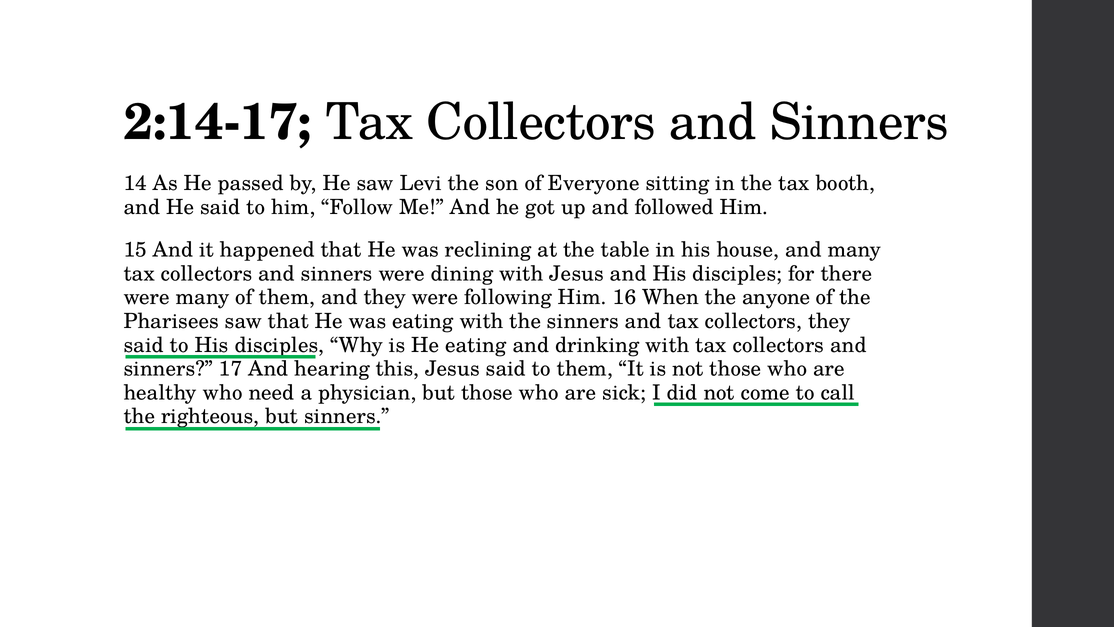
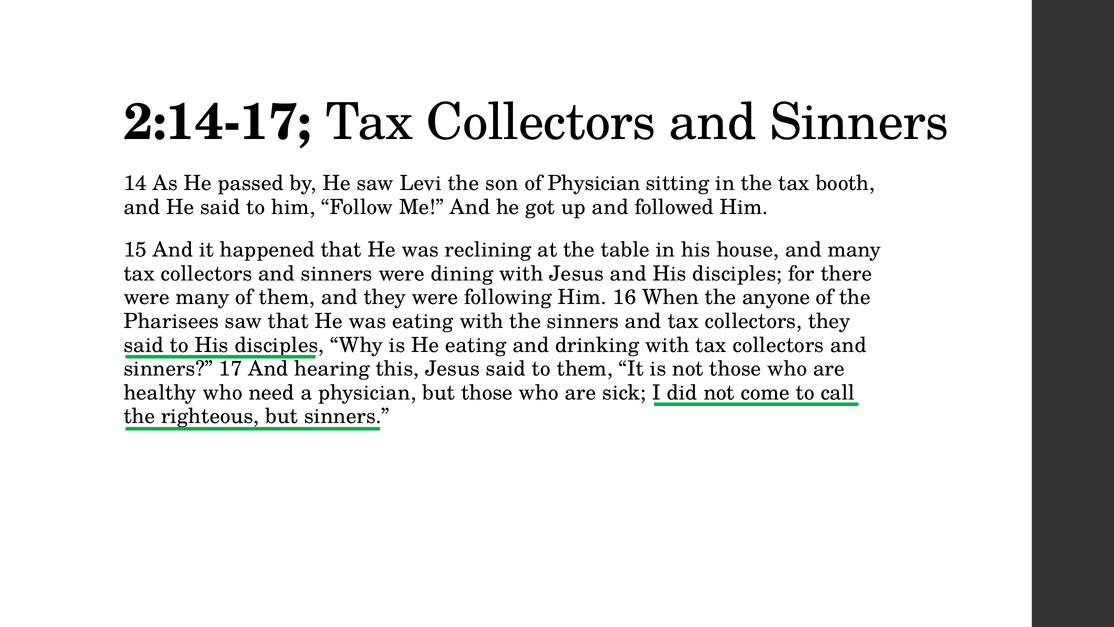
of Everyone: Everyone -> Physician
